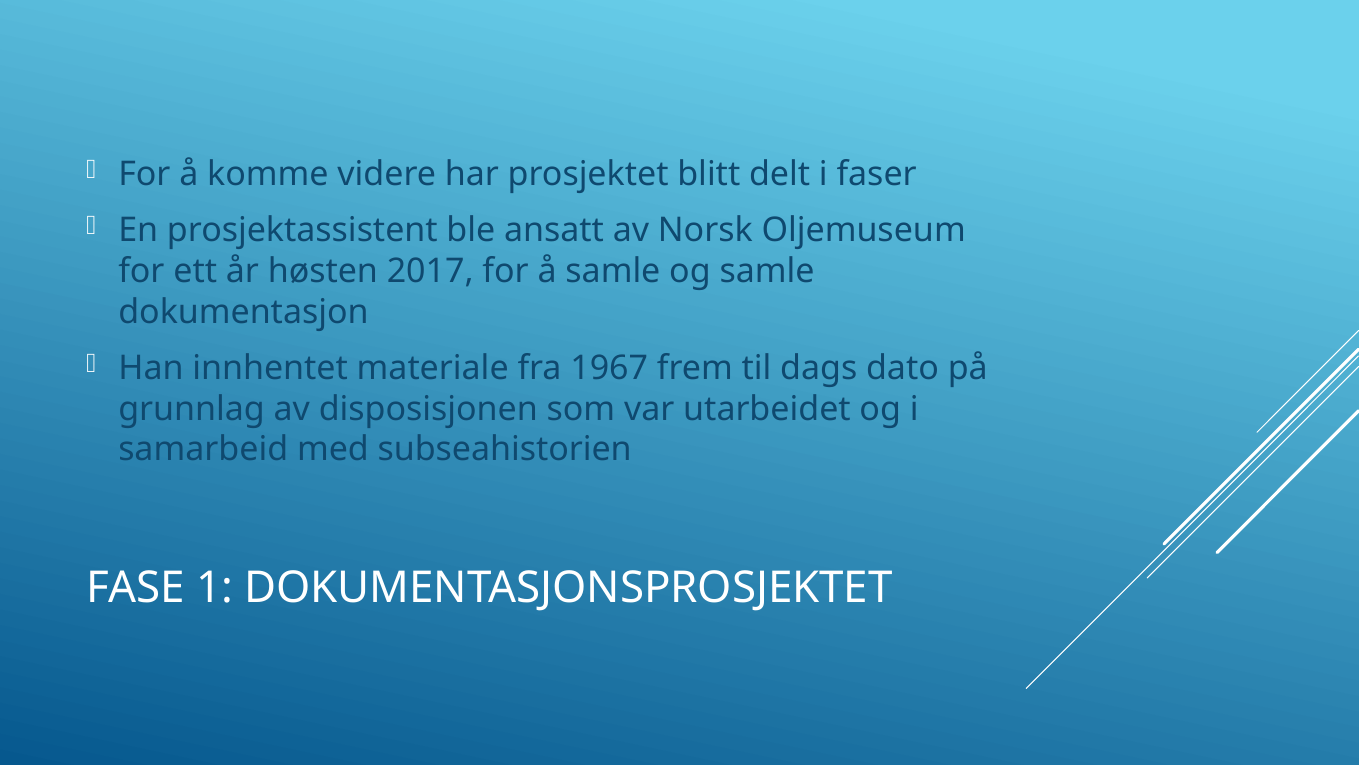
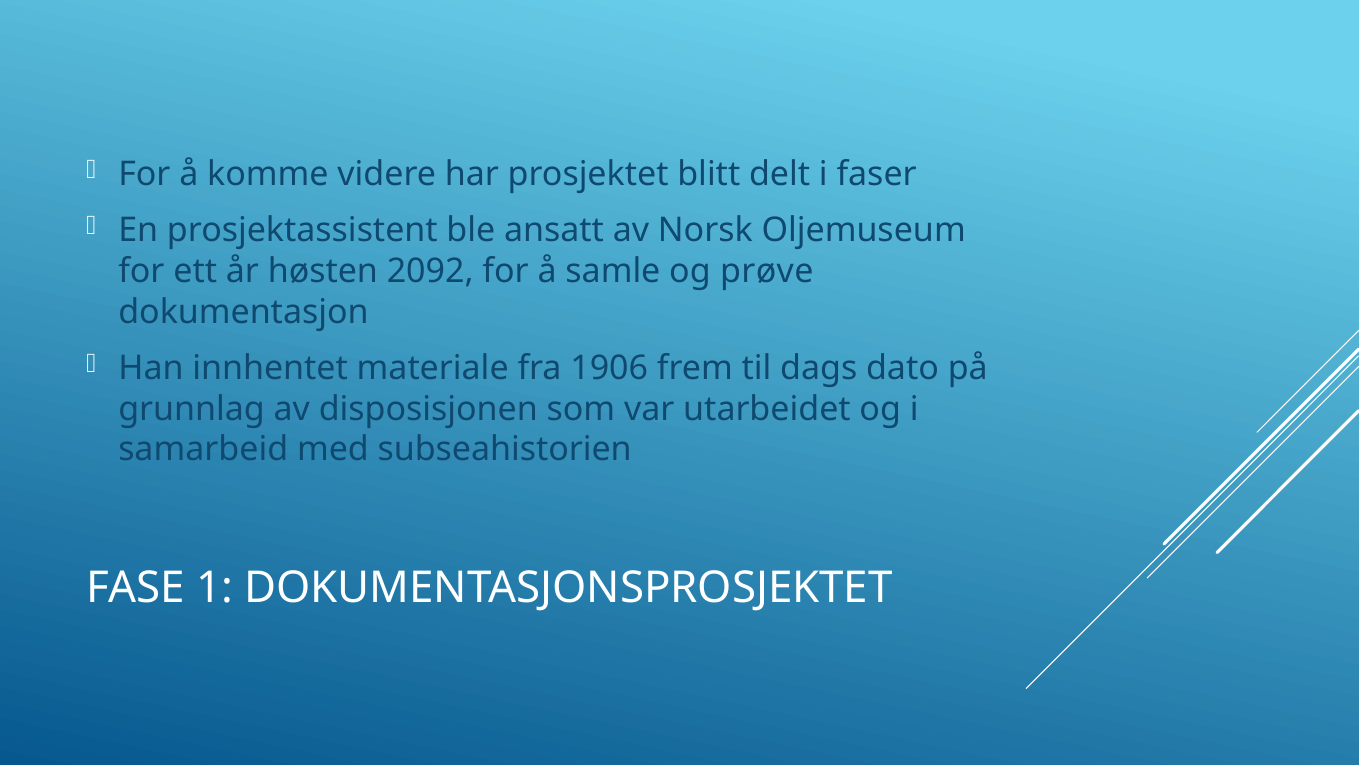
2017: 2017 -> 2092
og samle: samle -> prøve
1967: 1967 -> 1906
